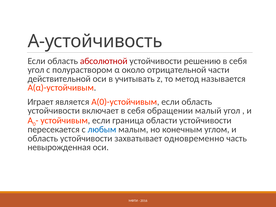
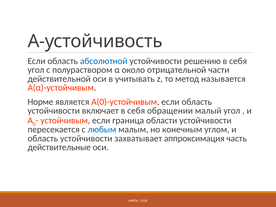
абсолютной colour: red -> blue
Играет: Играет -> Норме
одновременно: одновременно -> аппроксимация
невырожденная: невырожденная -> действительные
